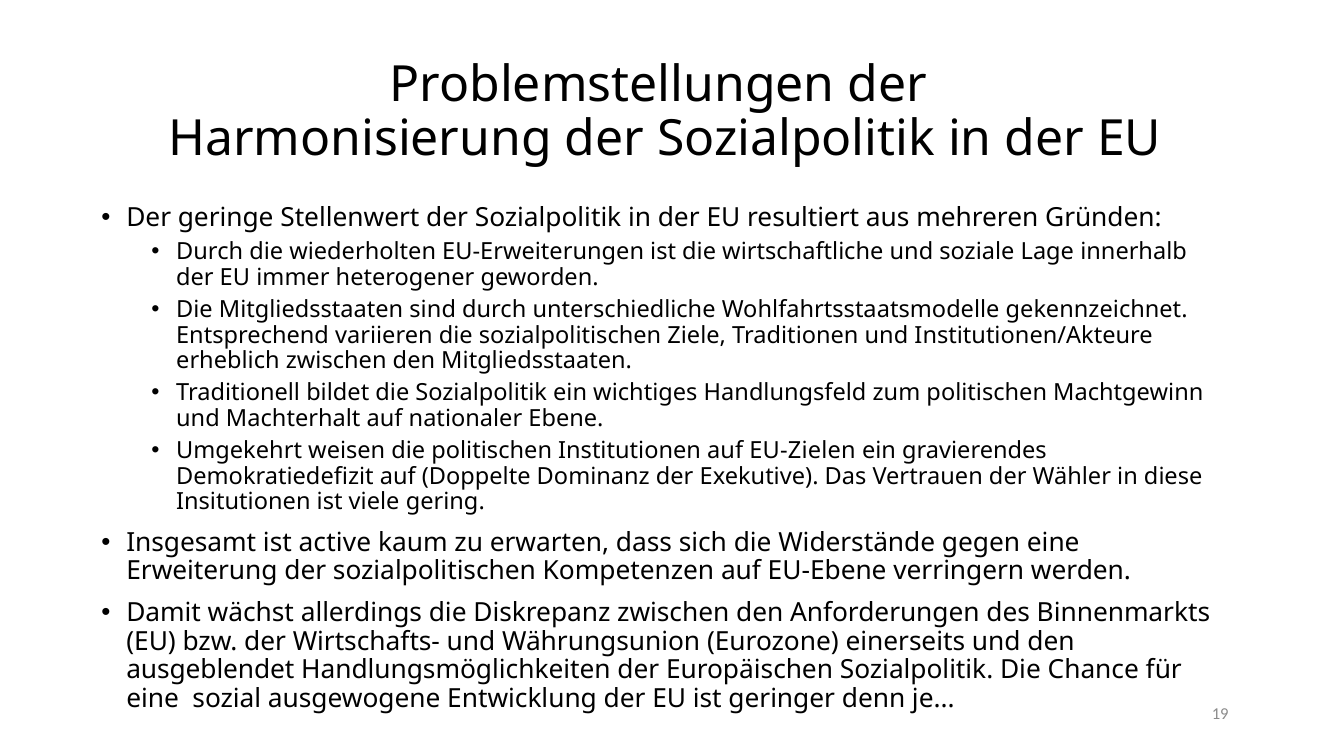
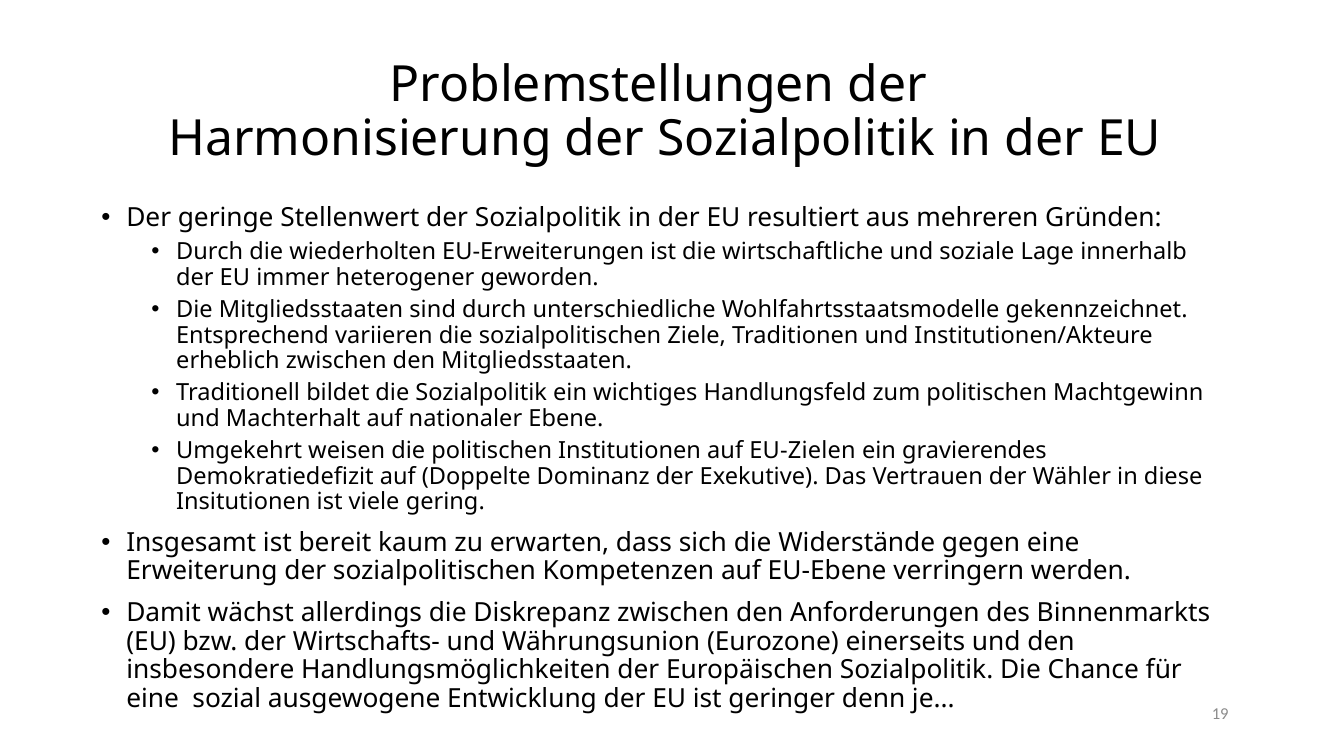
active: active -> bereit
ausgeblendet: ausgeblendet -> insbesondere
